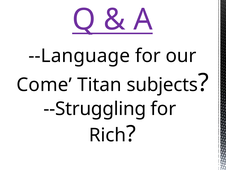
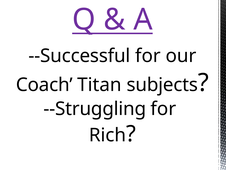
--Language: --Language -> --Successful
Come: Come -> Coach
